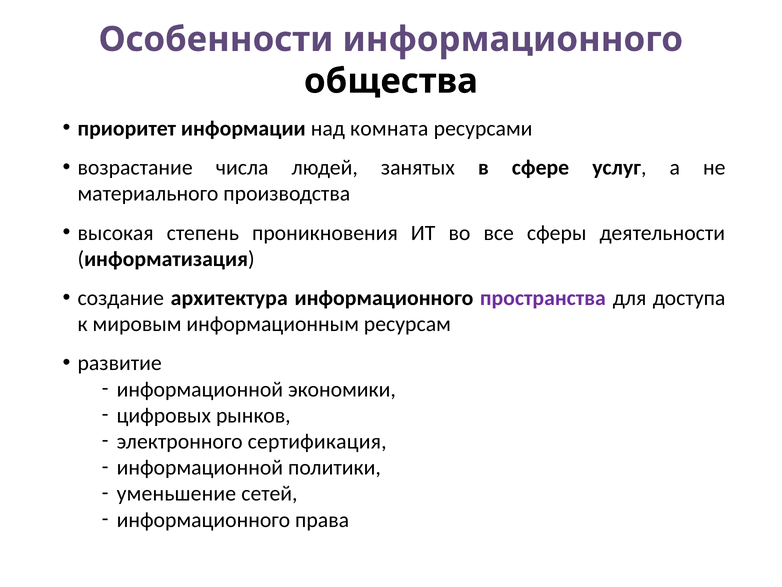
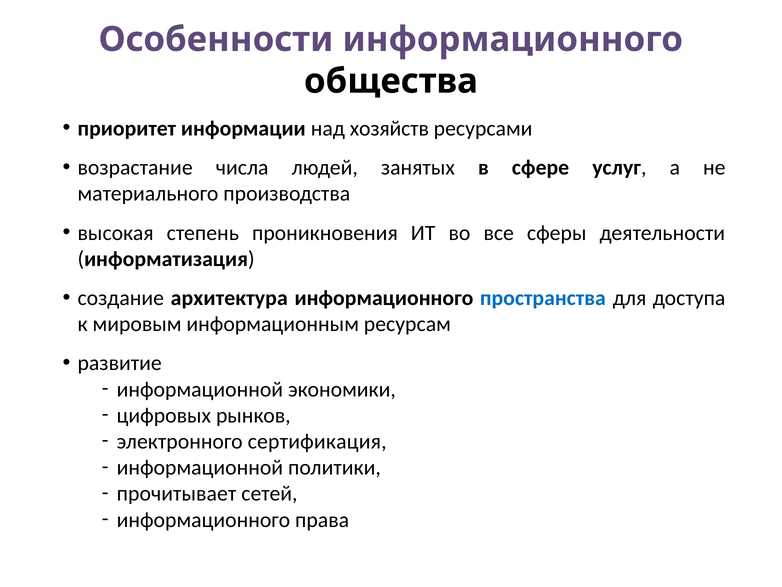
комната: комната -> хозяйств
пространства colour: purple -> blue
уменьшение: уменьшение -> прочитывает
